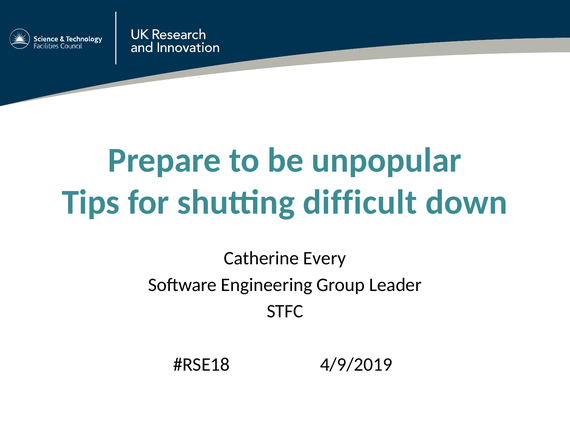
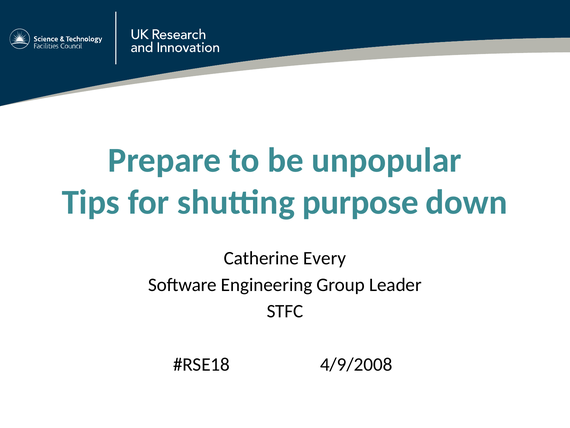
difficult: difficult -> purpose
4/9/2019: 4/9/2019 -> 4/9/2008
